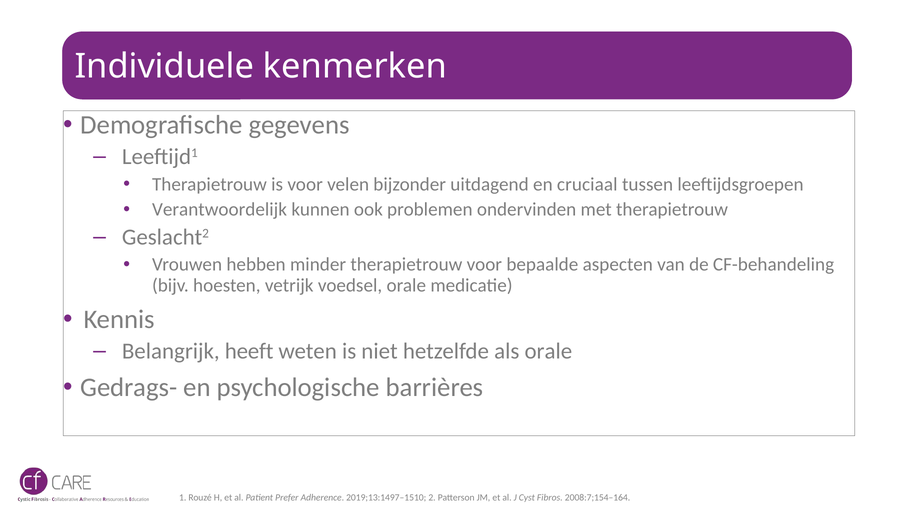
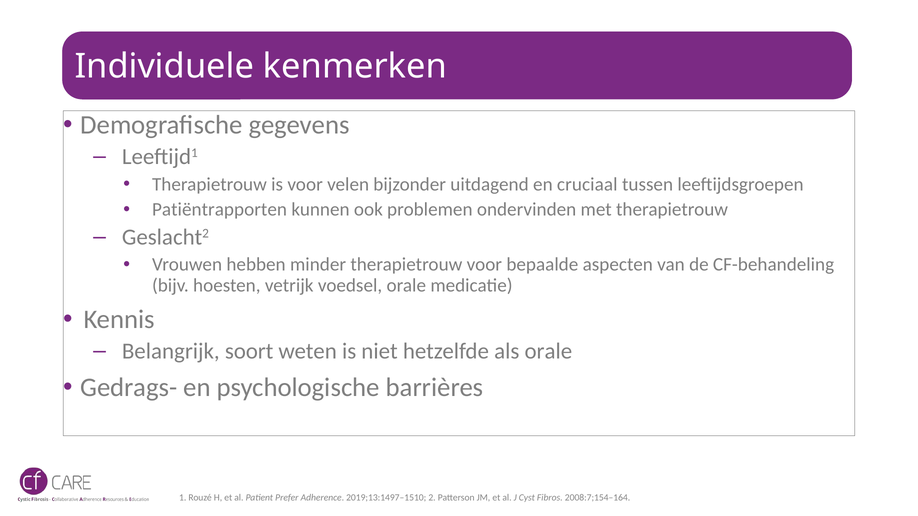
Verantwoordelijk: Verantwoordelijk -> Patiëntrapporten
heeft: heeft -> soort
